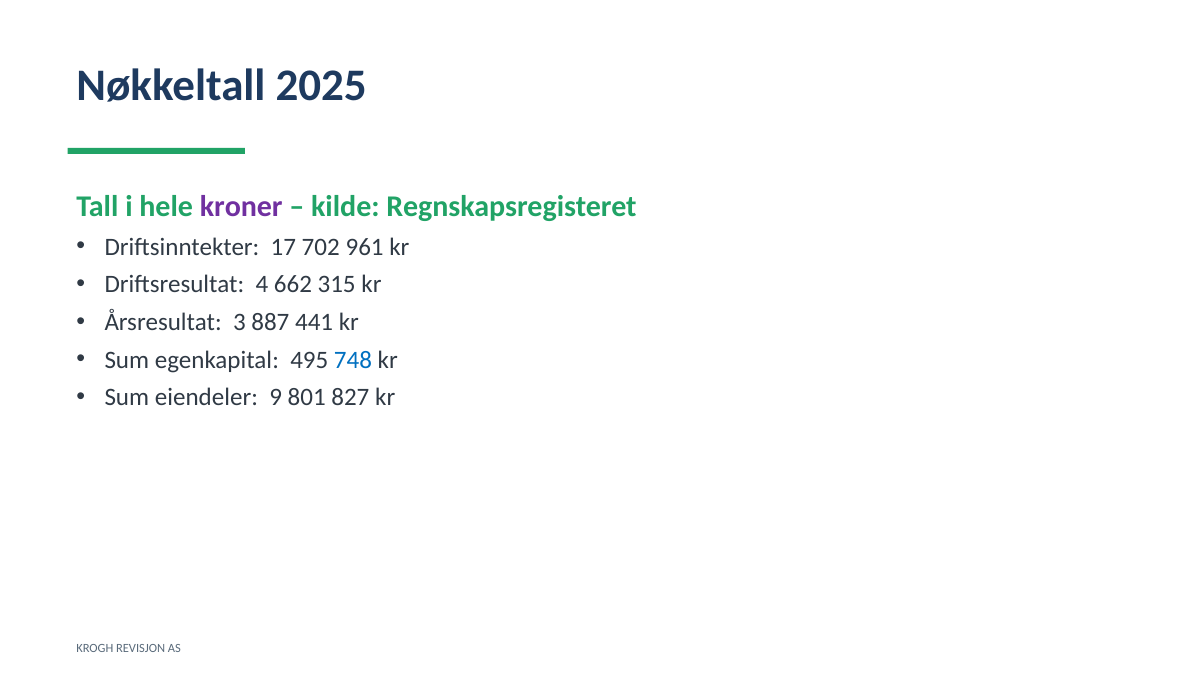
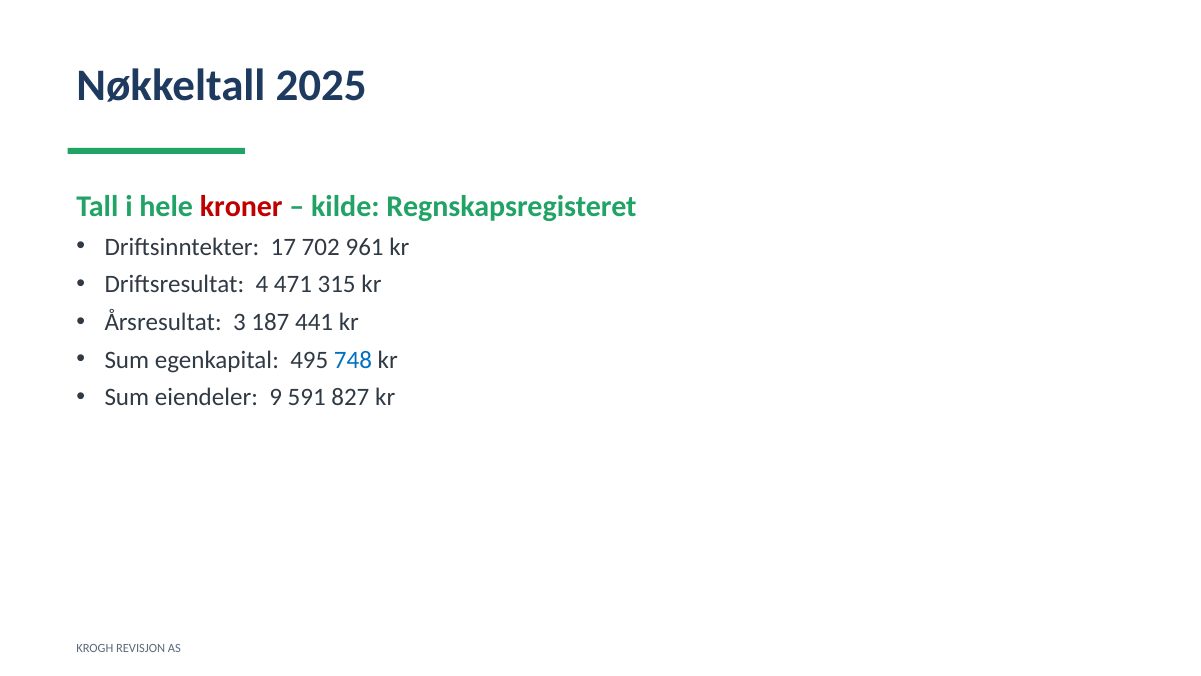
kroner colour: purple -> red
662: 662 -> 471
887: 887 -> 187
801: 801 -> 591
